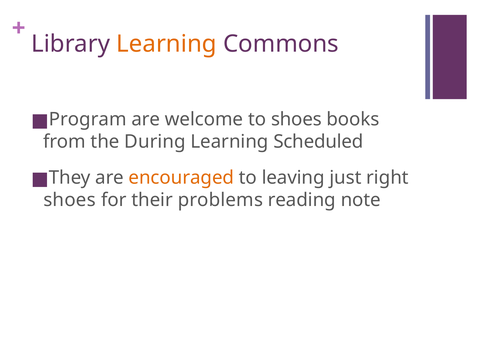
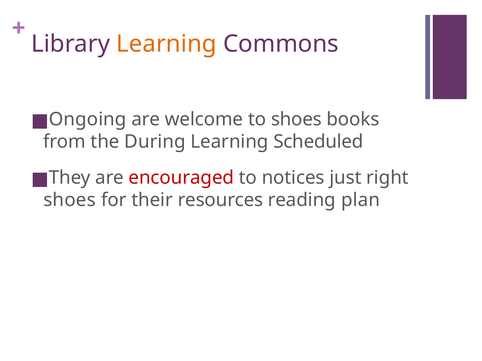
Program: Program -> Ongoing
encouraged colour: orange -> red
leaving: leaving -> notices
problems: problems -> resources
note: note -> plan
